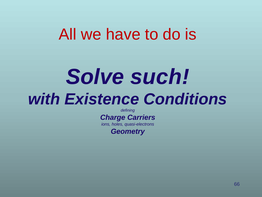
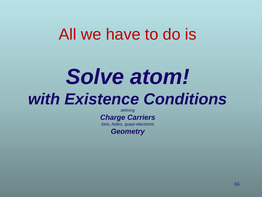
such: such -> atom
